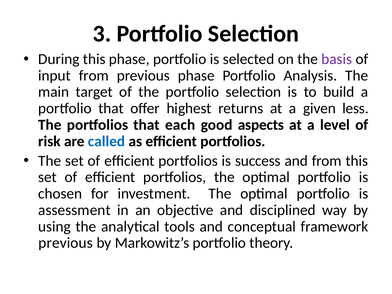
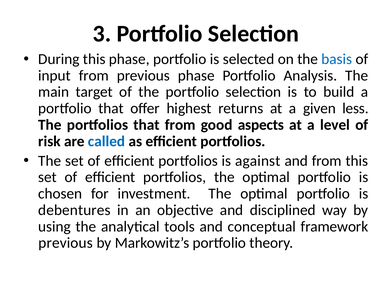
basis colour: purple -> blue
that each: each -> from
success: success -> against
assessment: assessment -> debentures
